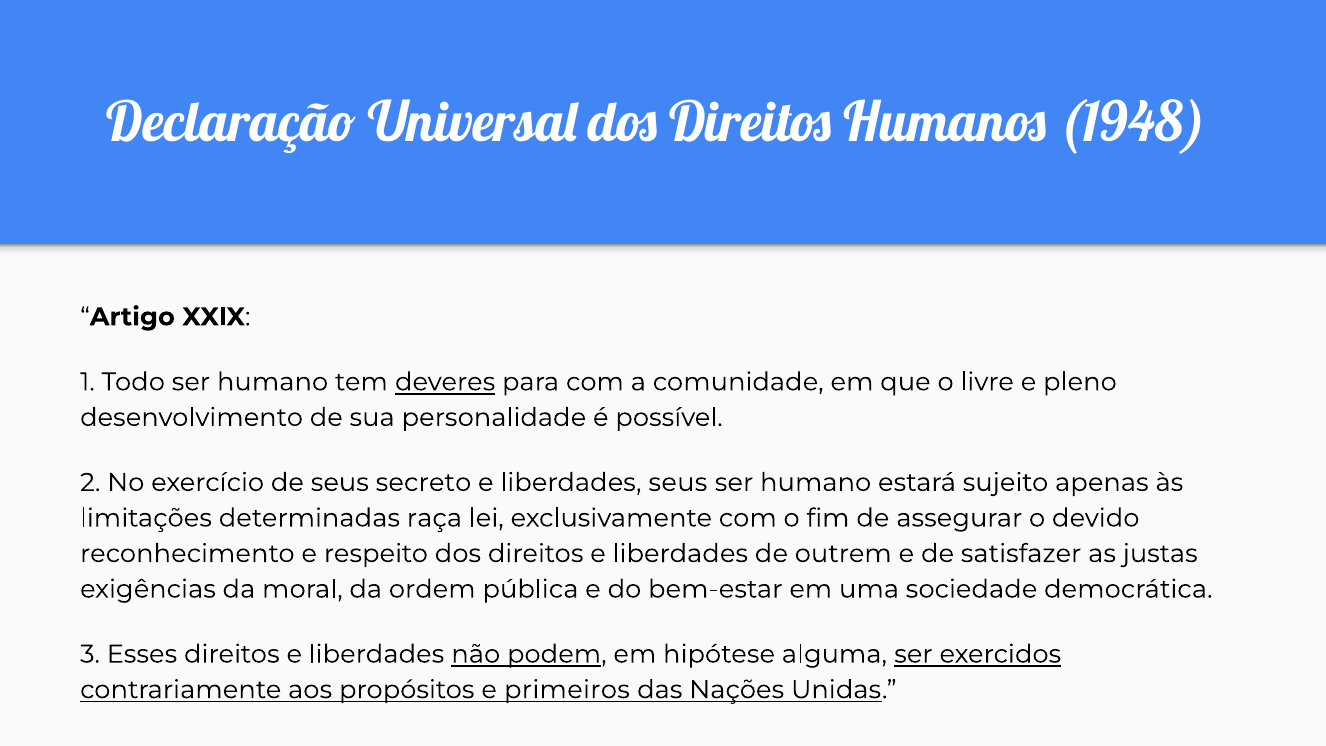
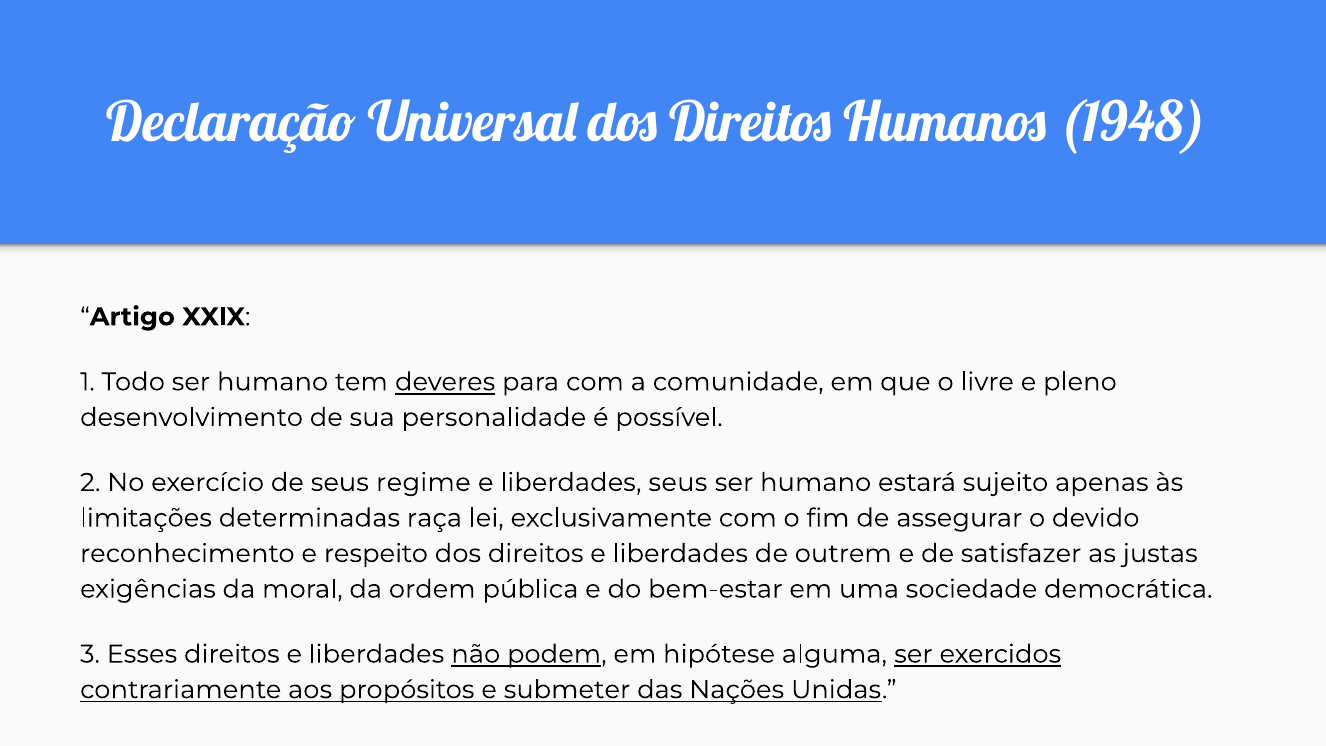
secreto: secreto -> regime
primeiros: primeiros -> submeter
